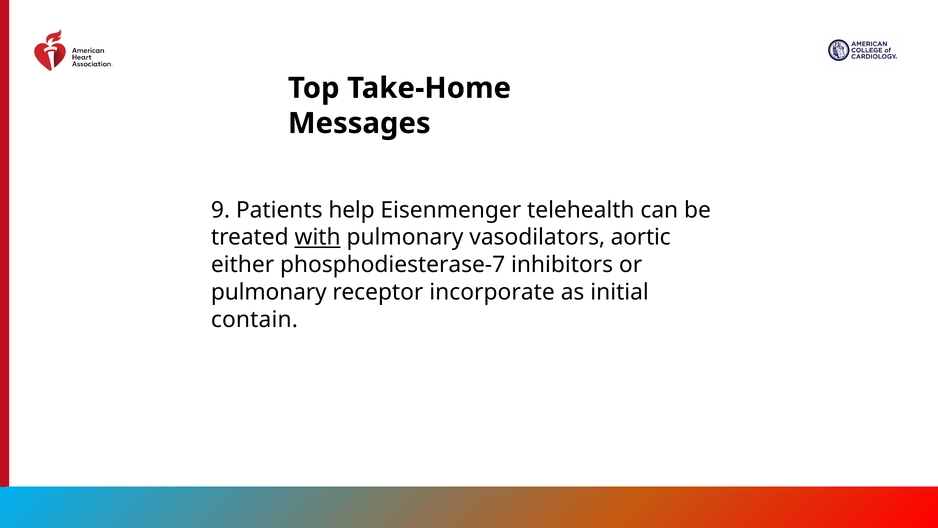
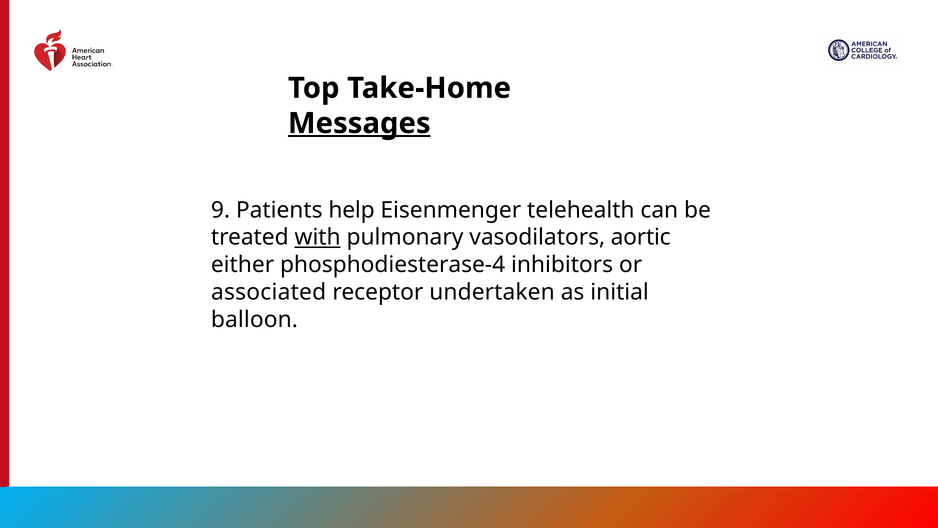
Messages underline: none -> present
phosphodiesterase-7: phosphodiesterase-7 -> phosphodiesterase-4
pulmonary at (269, 292): pulmonary -> associated
incorporate: incorporate -> undertaken
contain: contain -> balloon
